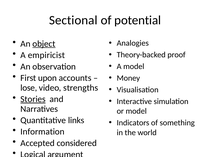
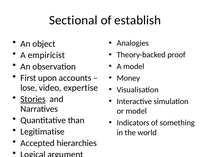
potential: potential -> establish
object underline: present -> none
strengths: strengths -> expertise
links: links -> than
Information: Information -> Legitimatise
considered: considered -> hierarchies
